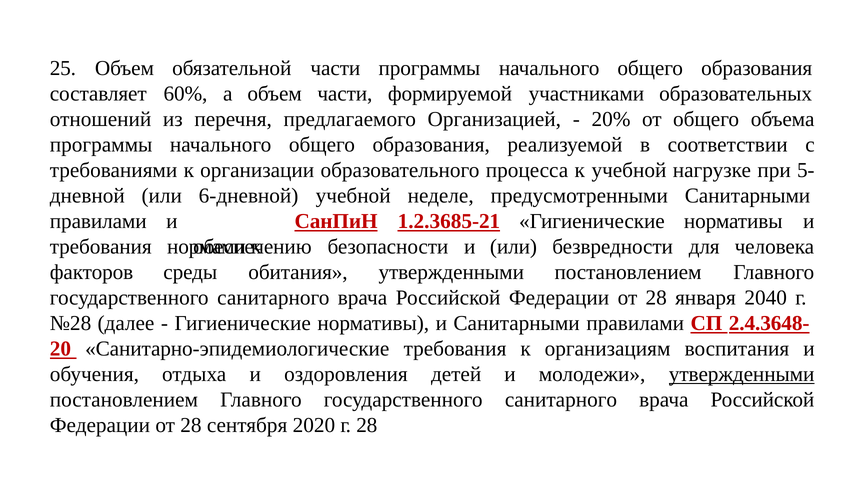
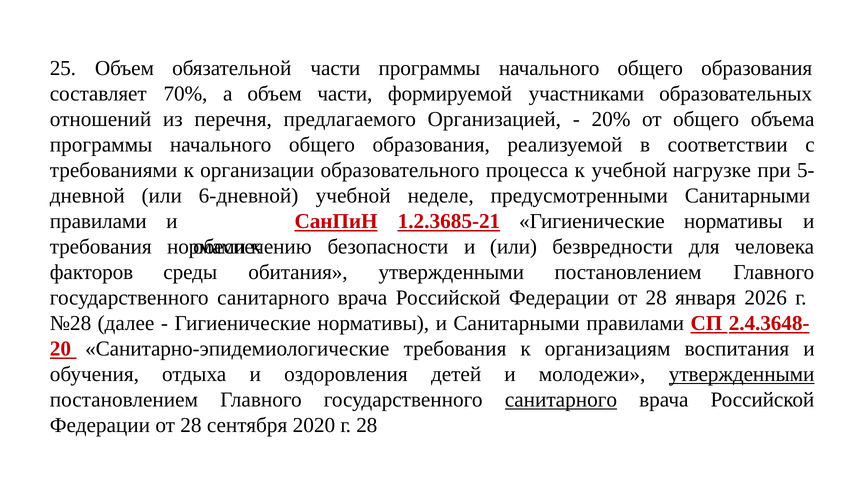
60%: 60% -> 70%
2040: 2040 -> 2026
санитарного at (561, 400) underline: none -> present
